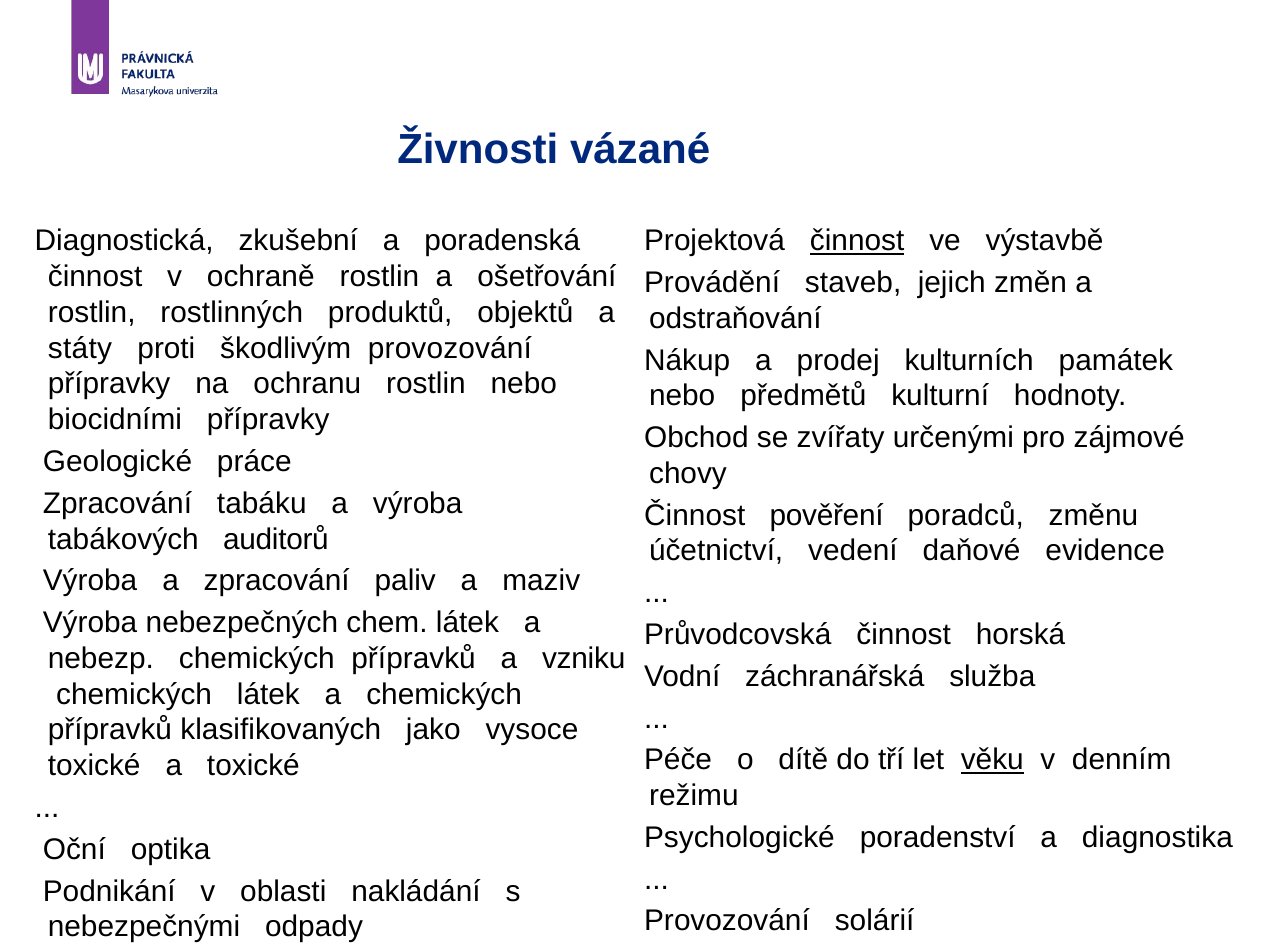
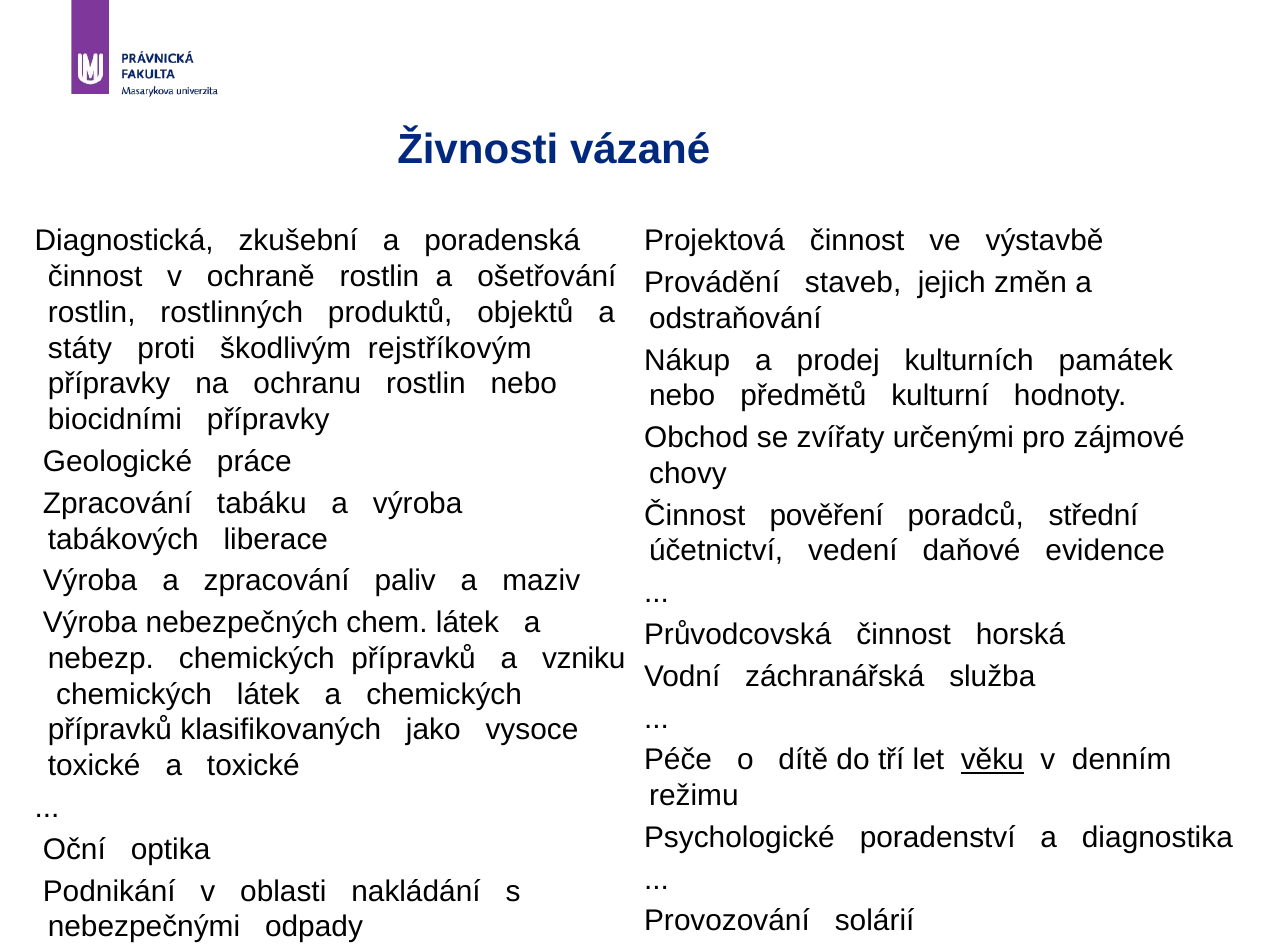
činnost at (857, 241) underline: present -> none
škodlivým provozování: provozování -> rejstříkovým
změnu: změnu -> střední
auditorů: auditorů -> liberace
